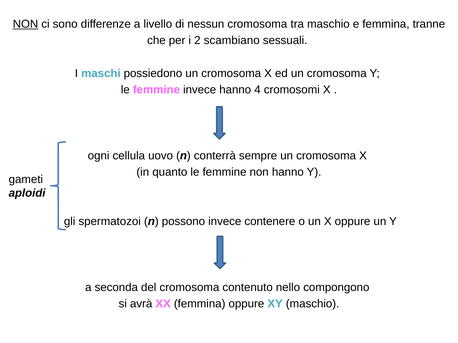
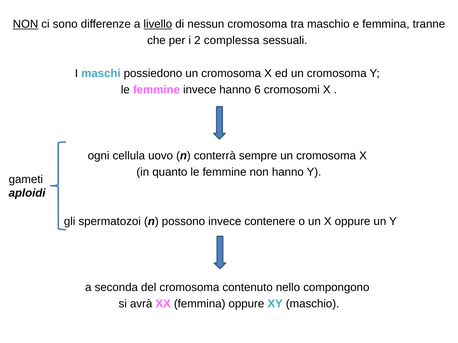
livello underline: none -> present
scambiano: scambiano -> complessa
4: 4 -> 6
